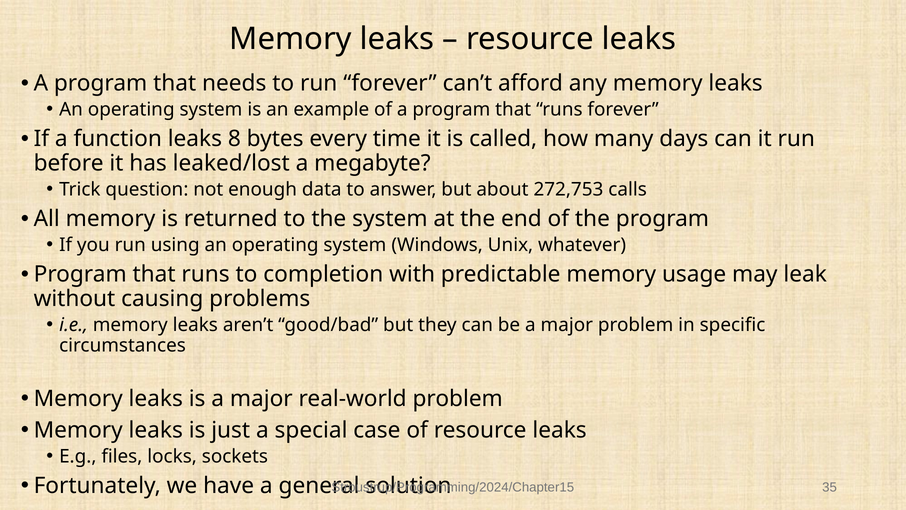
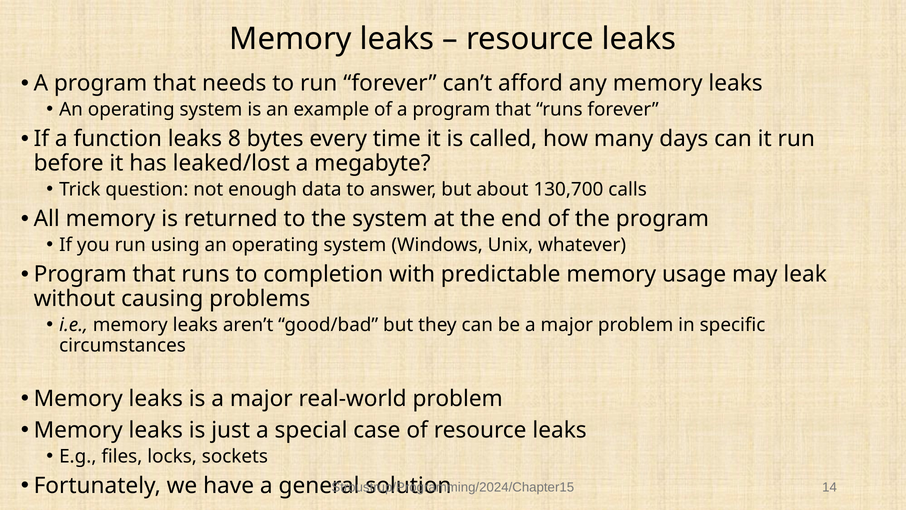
272,753: 272,753 -> 130,700
35: 35 -> 14
